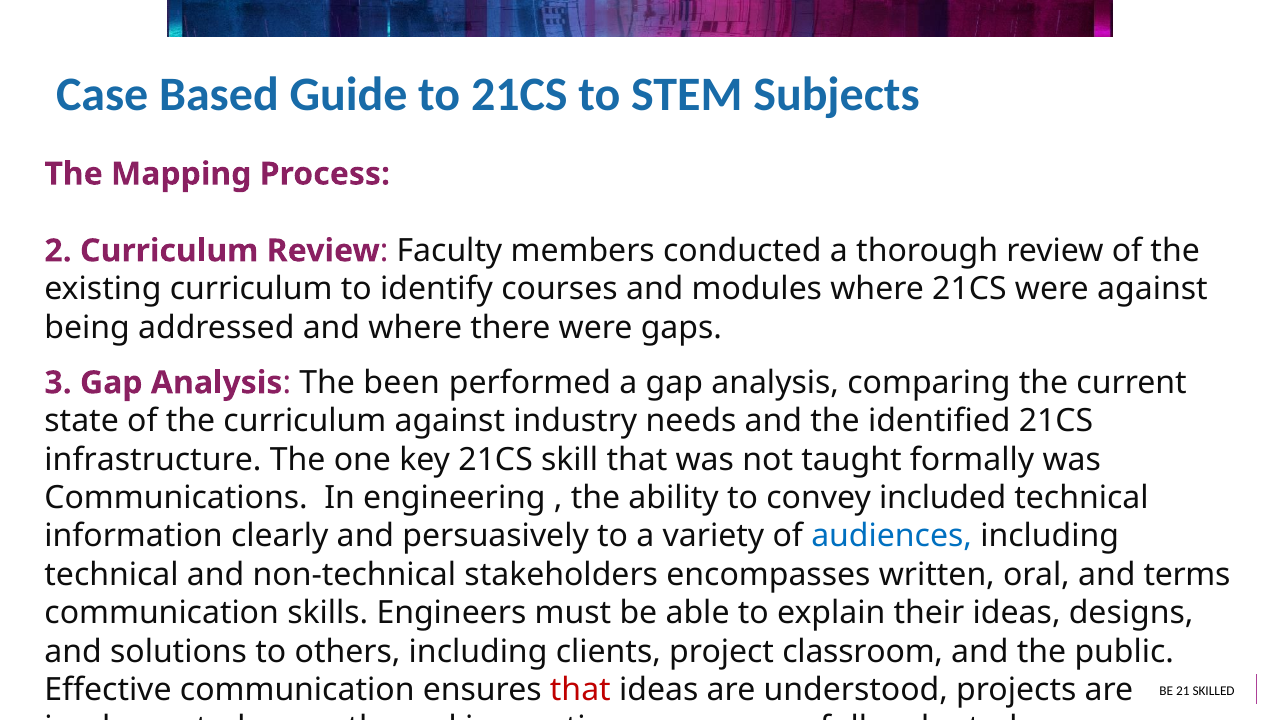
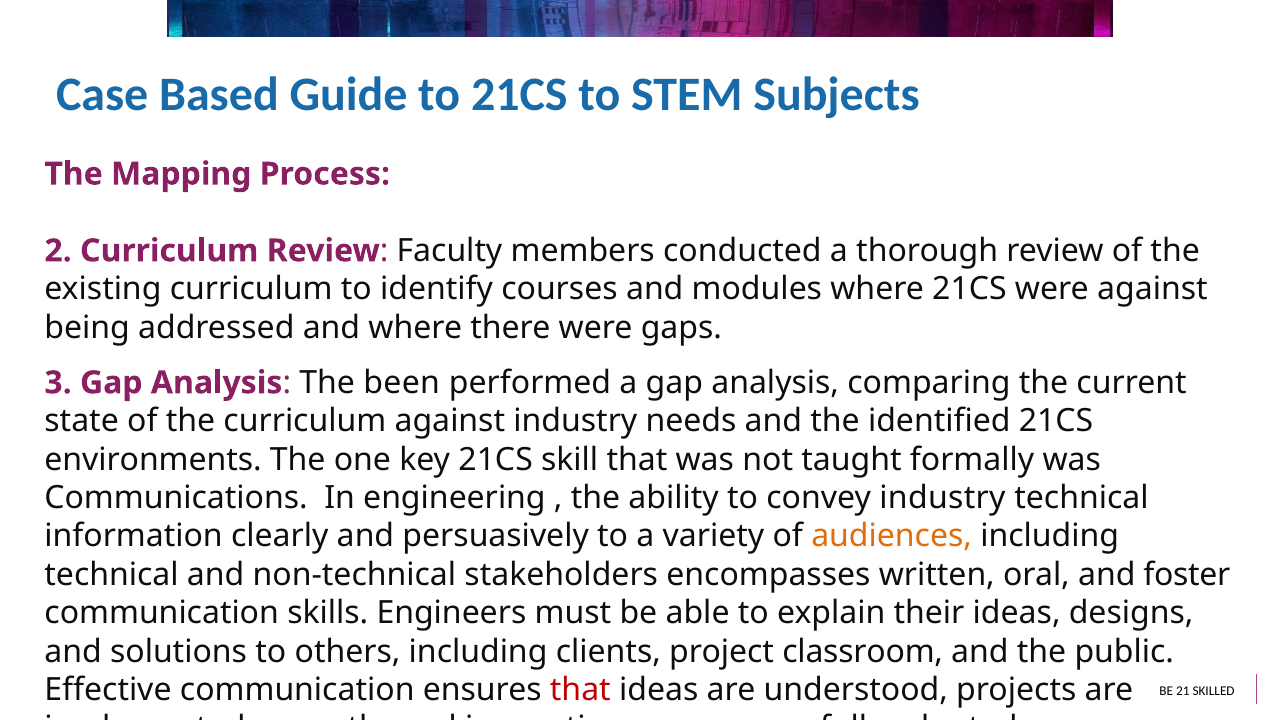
infrastructure: infrastructure -> environments
convey included: included -> industry
audiences colour: blue -> orange
terms: terms -> foster
